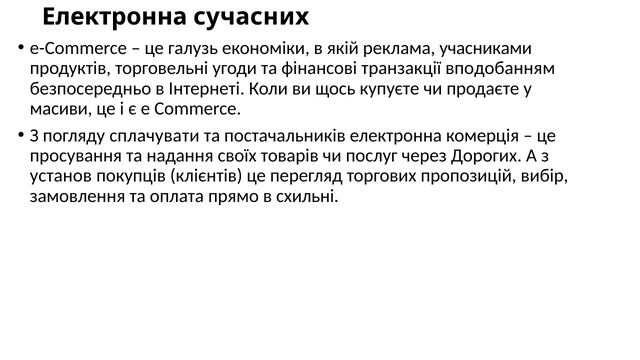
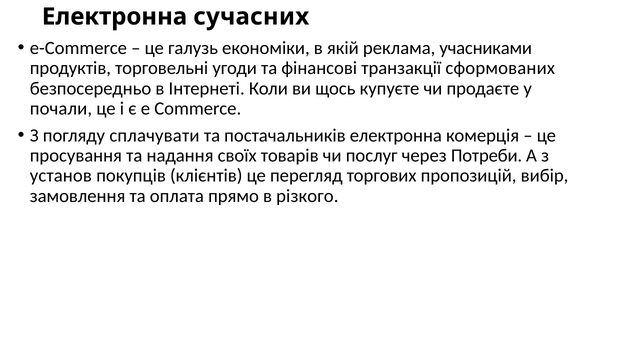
вподобанням: вподобанням -> сформованих
масиви: масиви -> почали
Дорогих: Дорогих -> Потреби
схильні: схильні -> різкого
